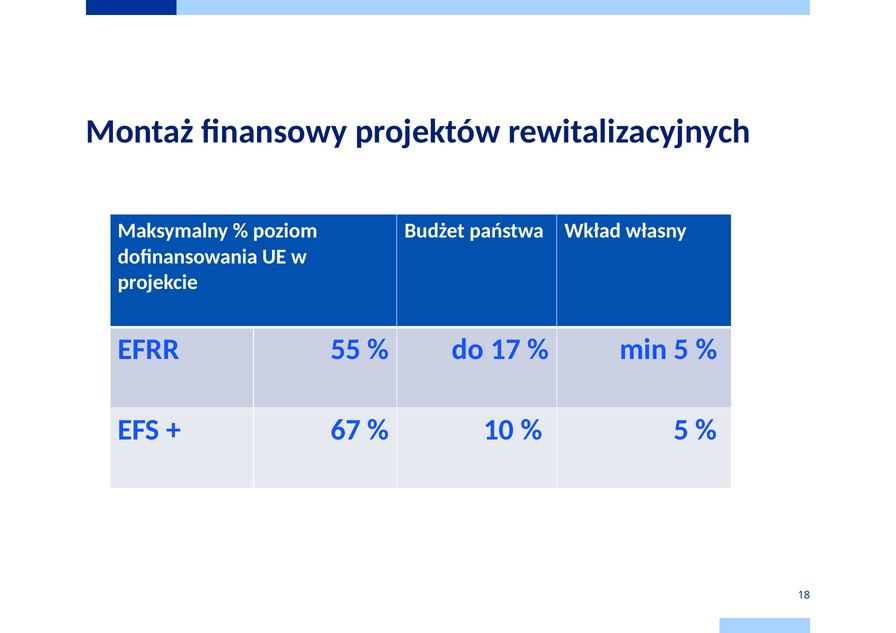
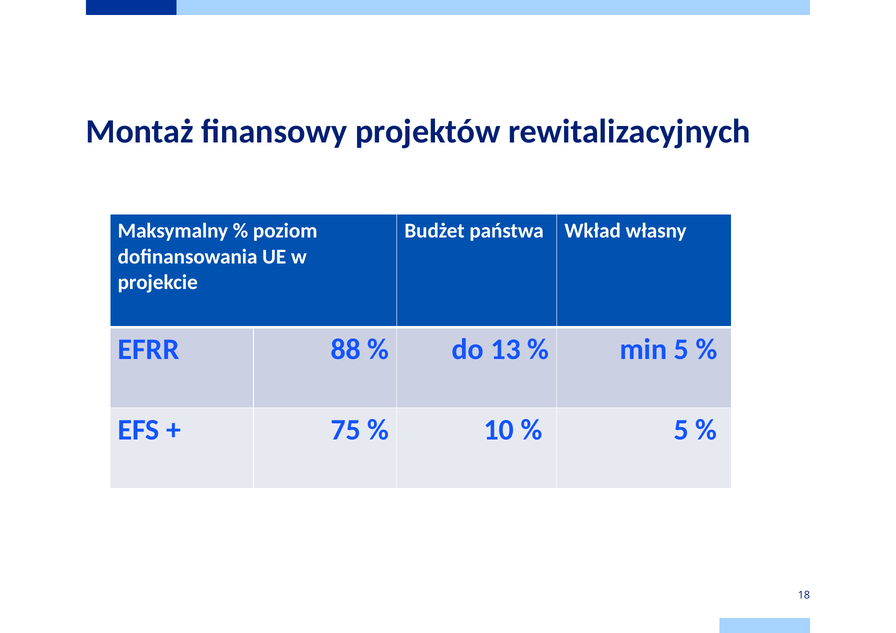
55: 55 -> 88
17: 17 -> 13
67: 67 -> 75
